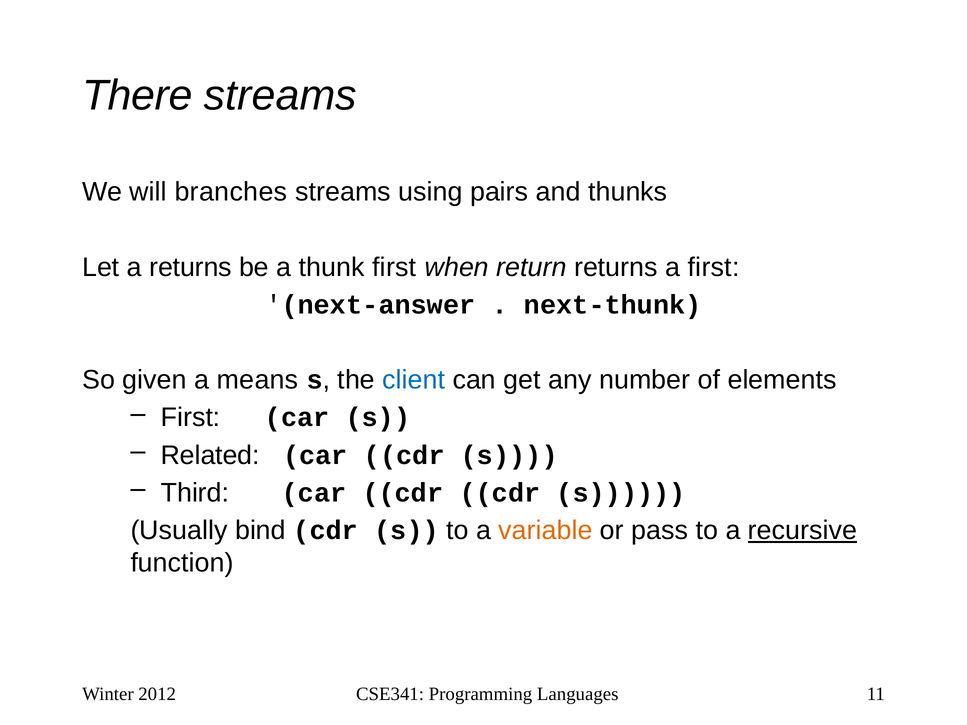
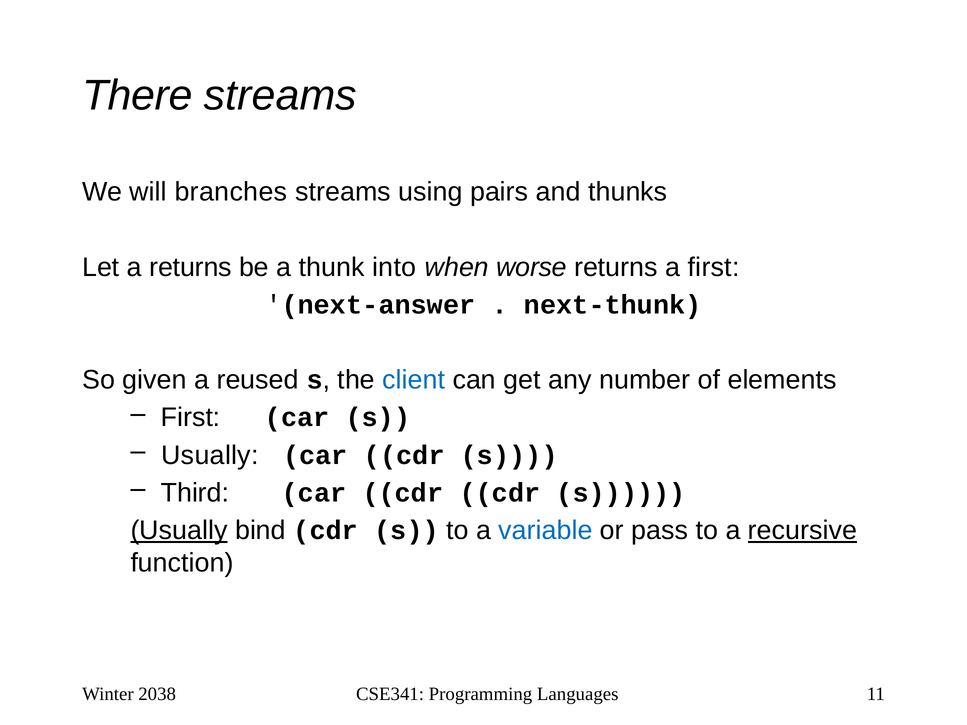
thunk first: first -> into
return: return -> worse
means: means -> reused
Related at (210, 455): Related -> Usually
Usually at (179, 531) underline: none -> present
variable colour: orange -> blue
2012: 2012 -> 2038
